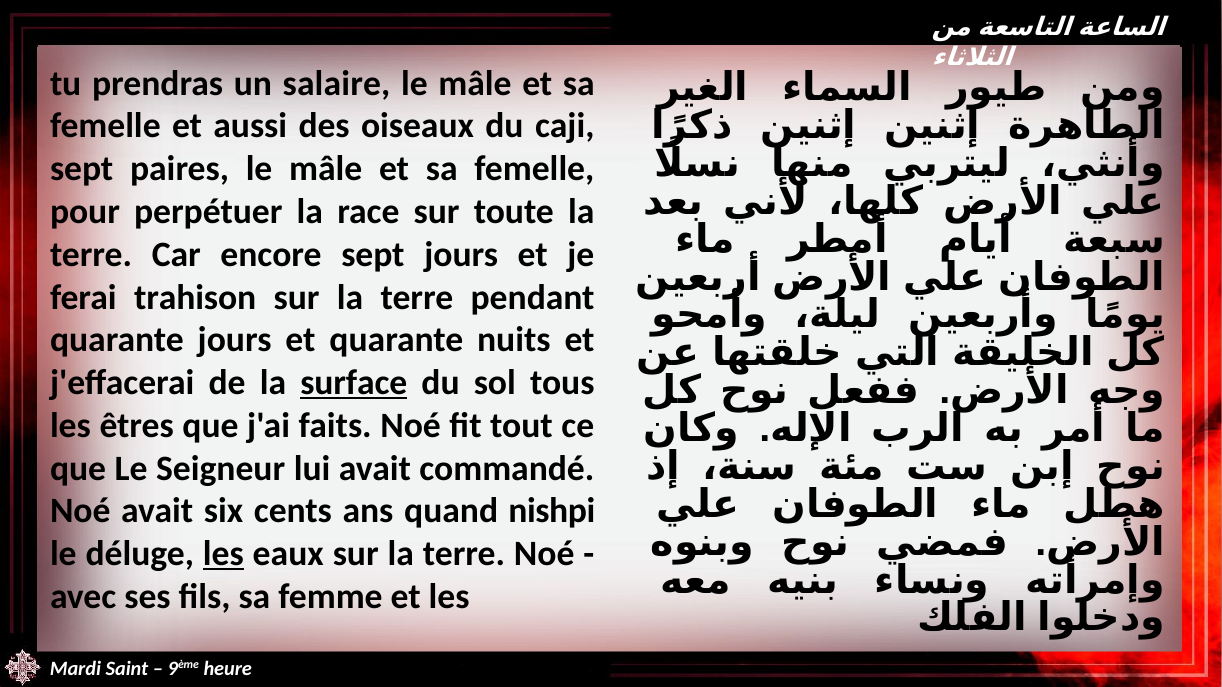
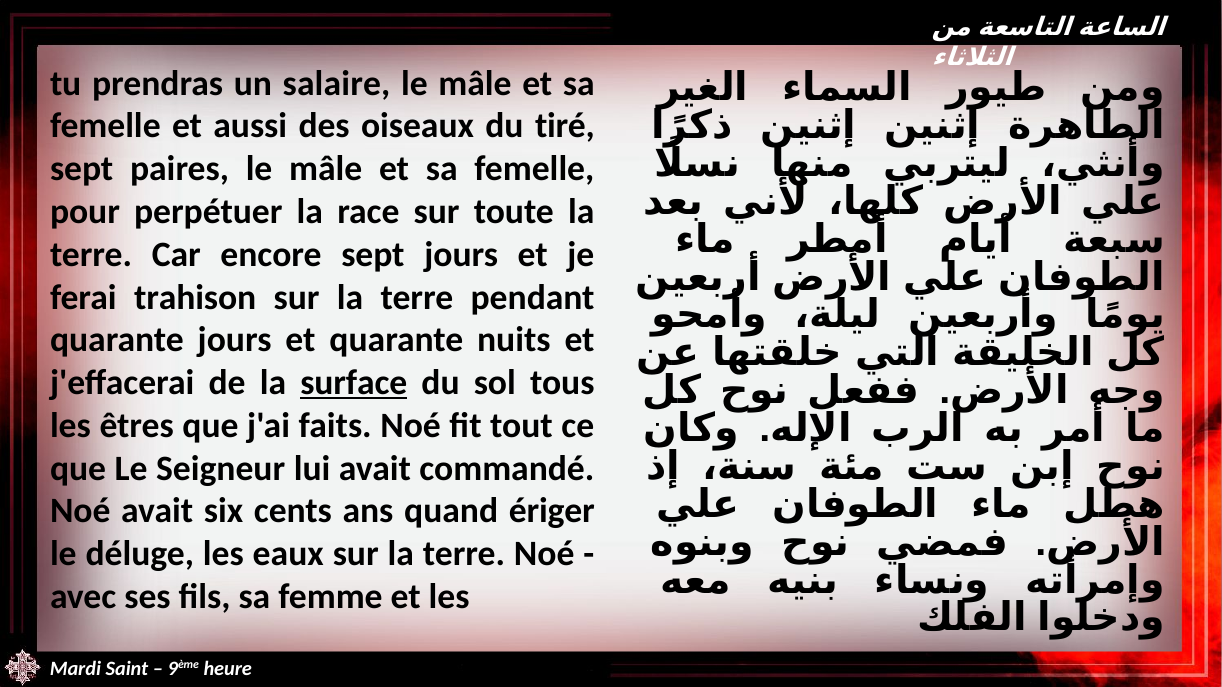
caji: caji -> tiré
nishpi: nishpi -> ériger
les at (223, 554) underline: present -> none
